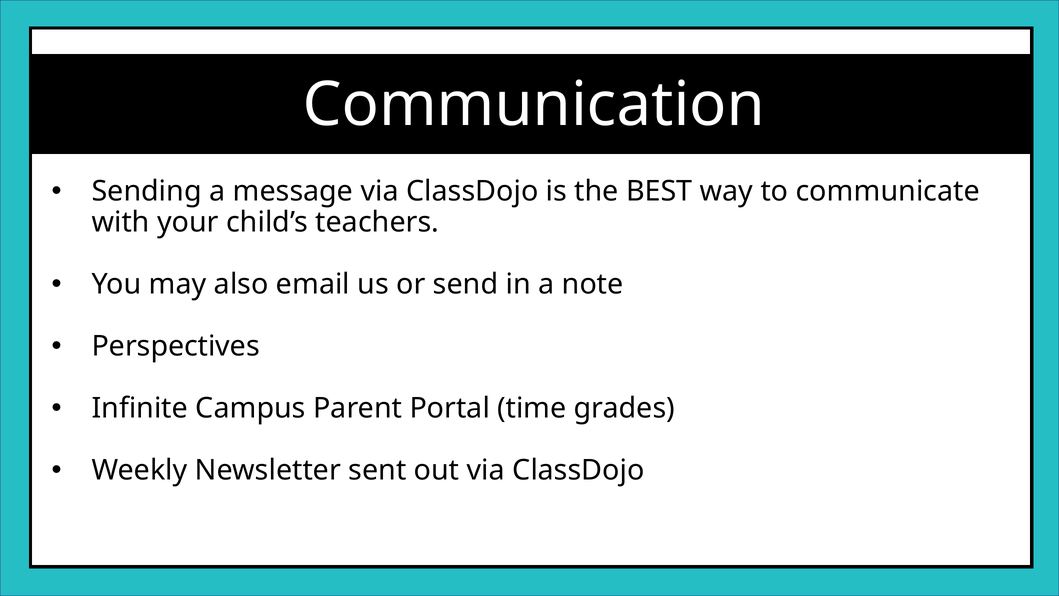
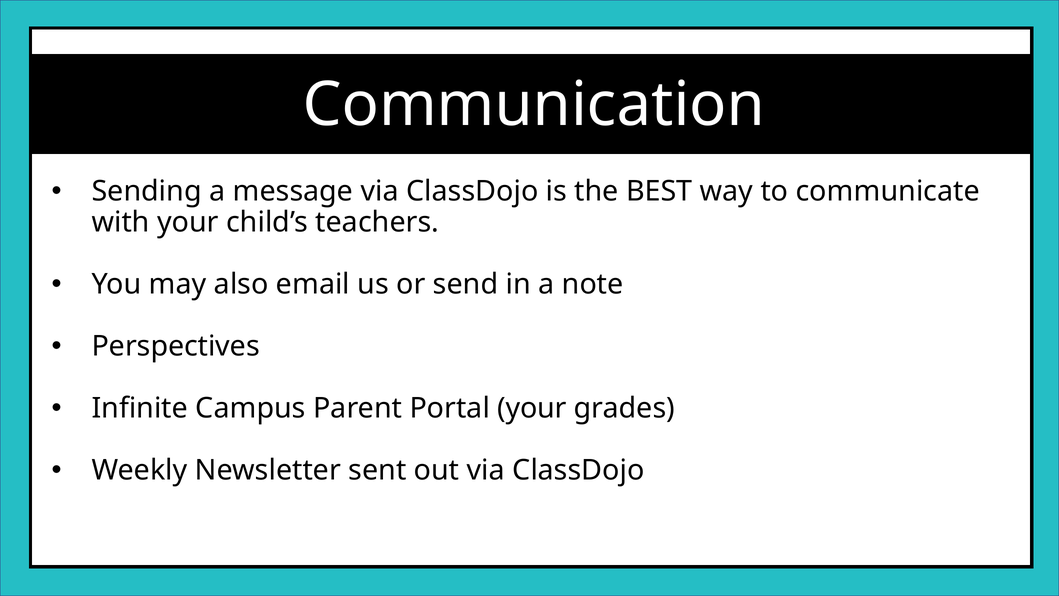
Portal time: time -> your
